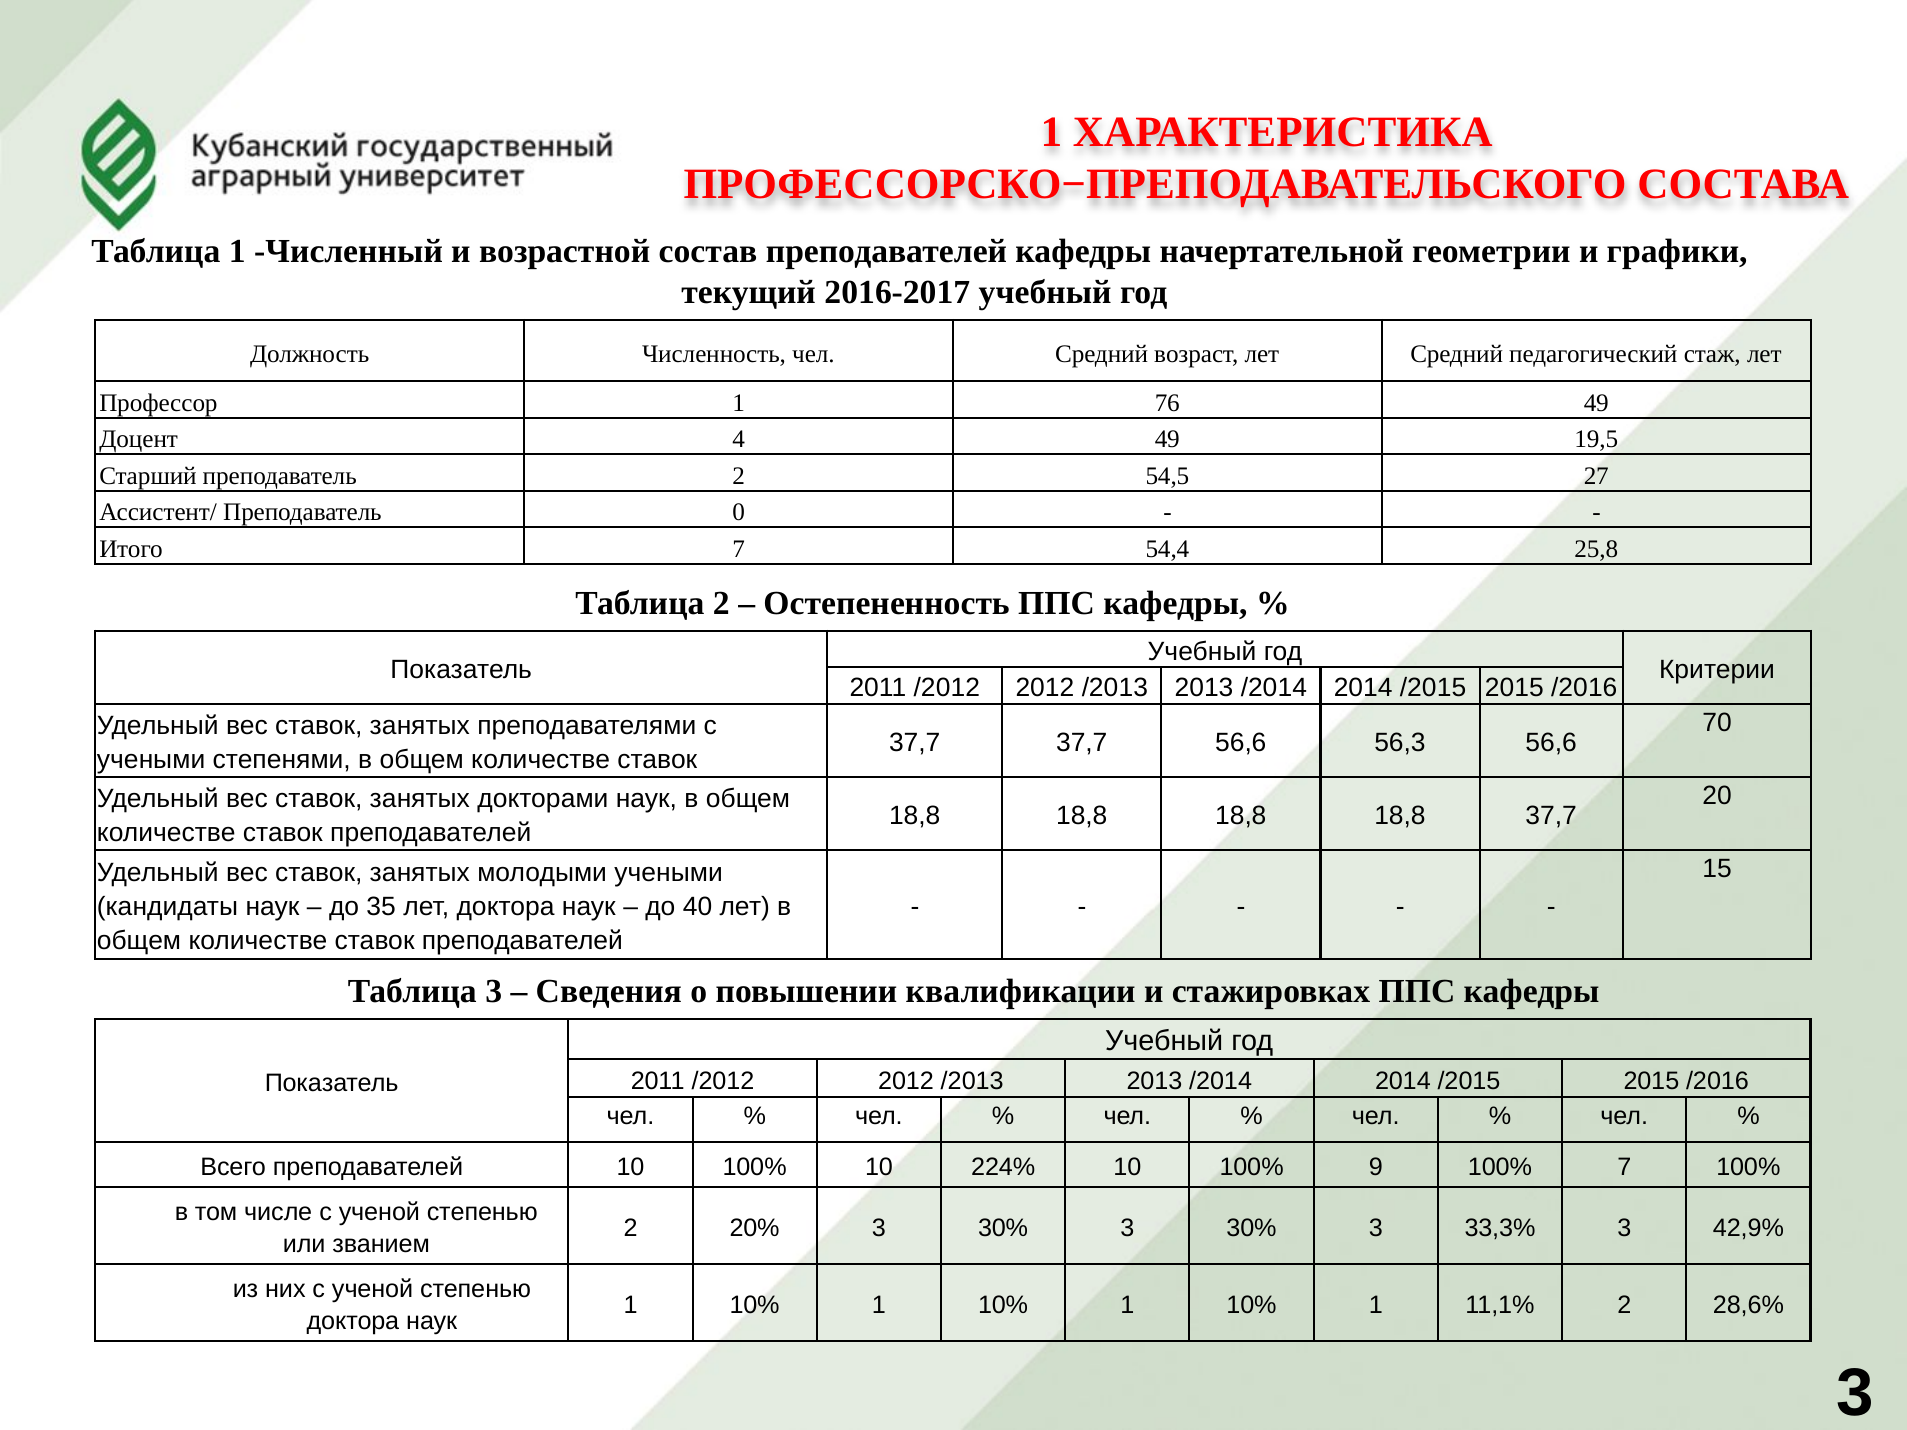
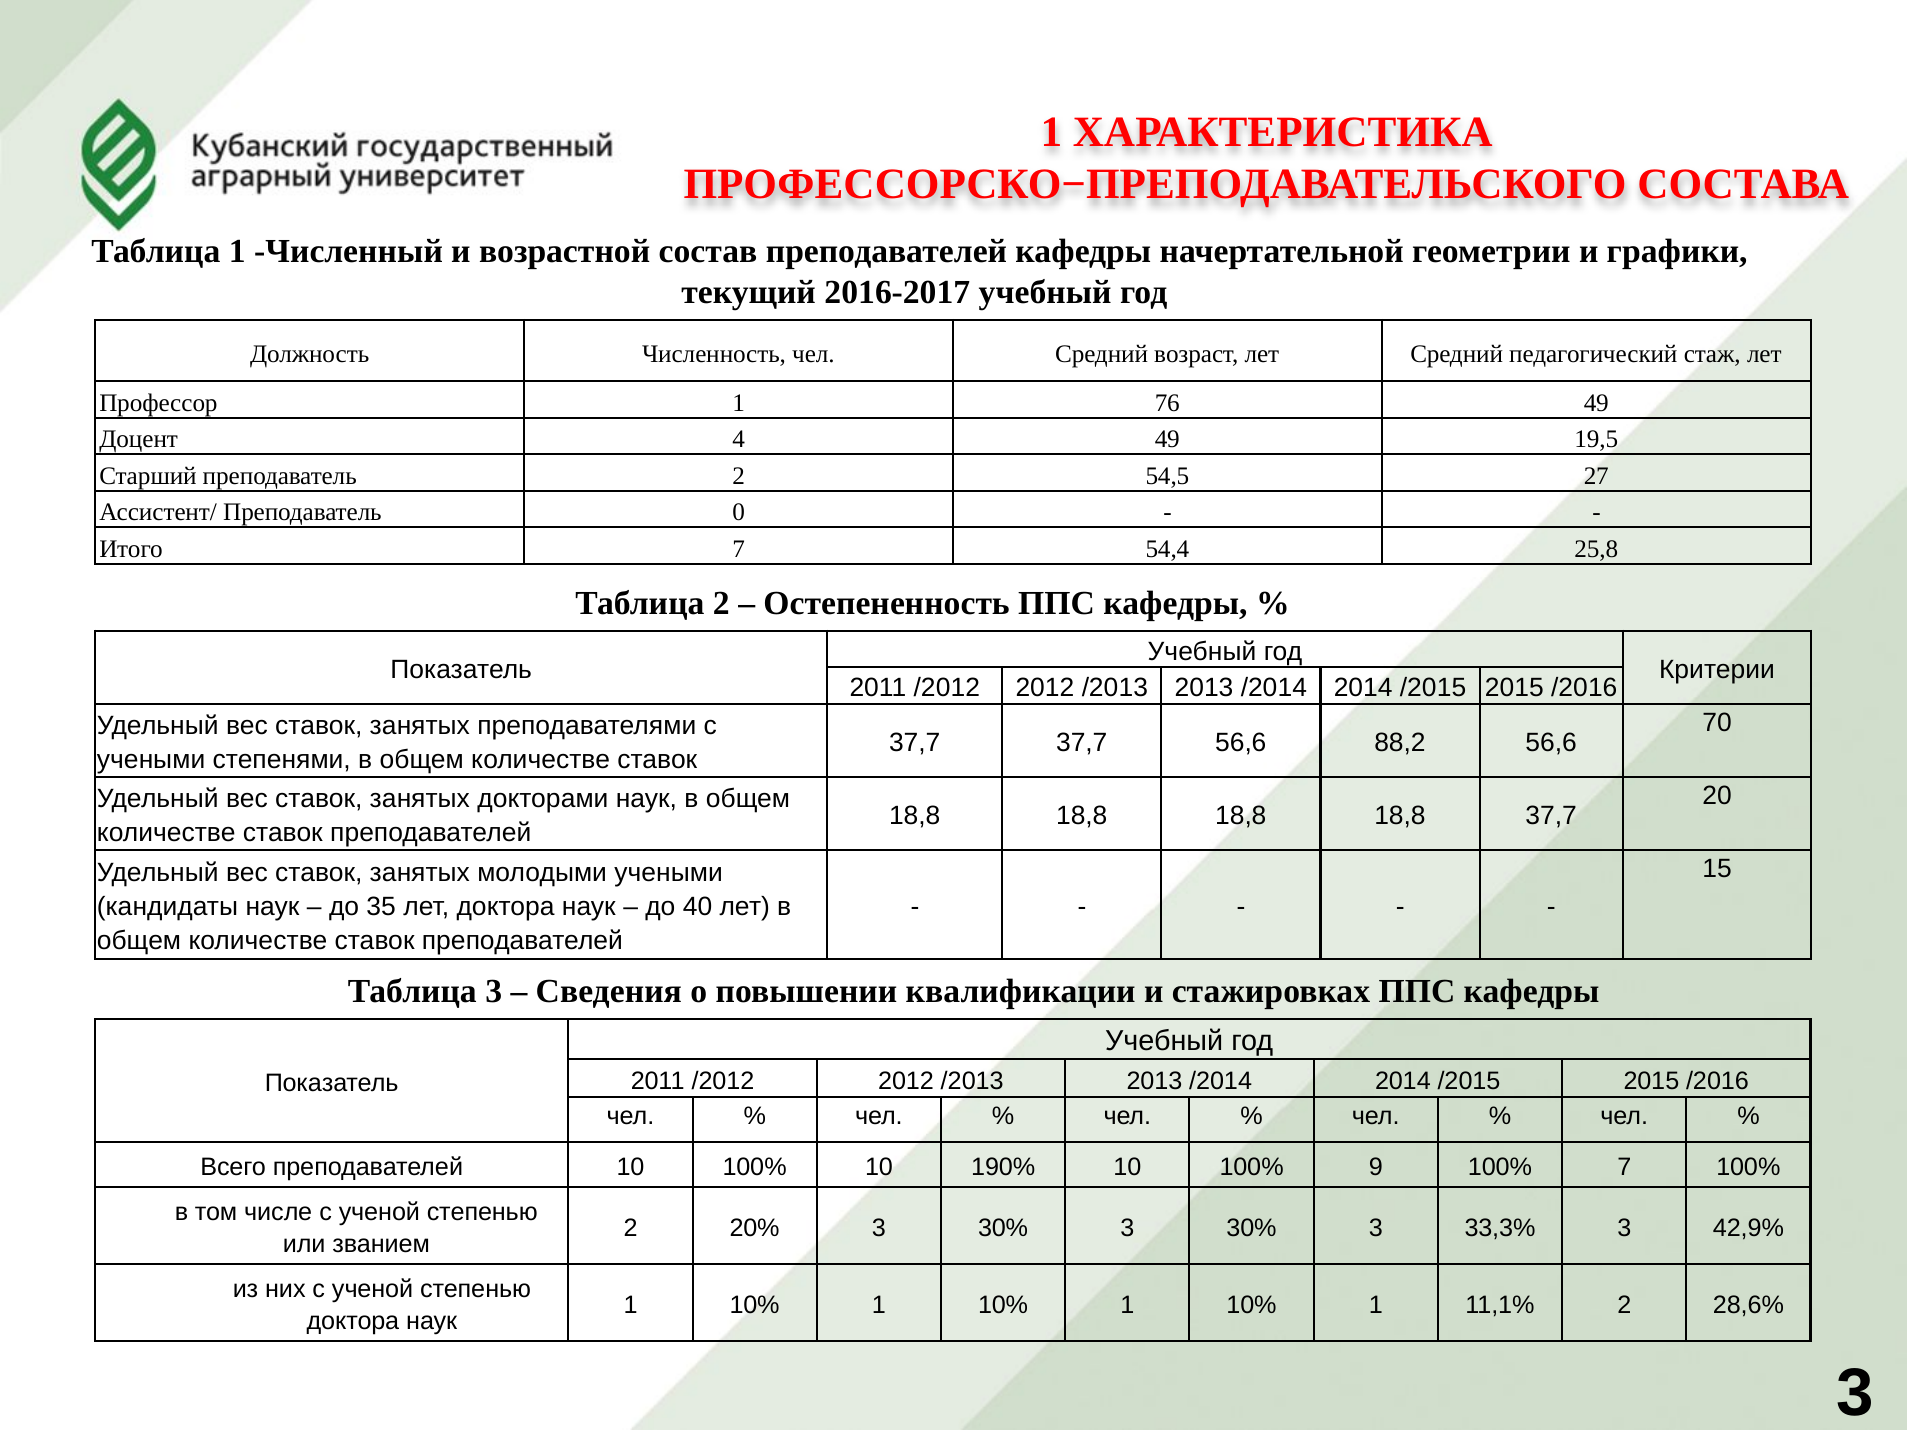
56,3: 56,3 -> 88,2
224%: 224% -> 190%
